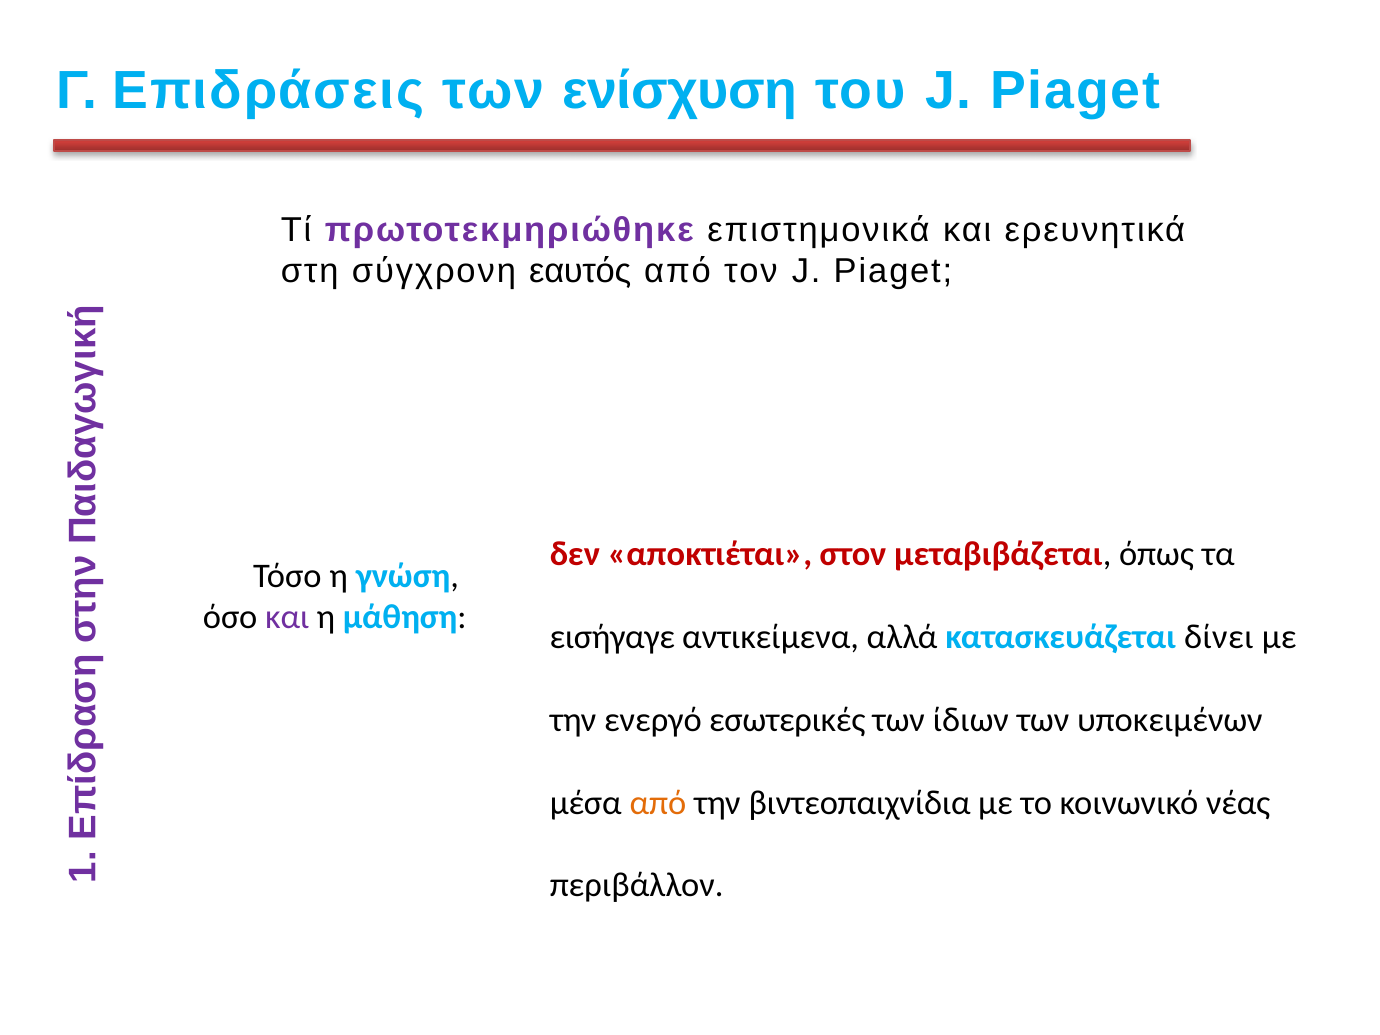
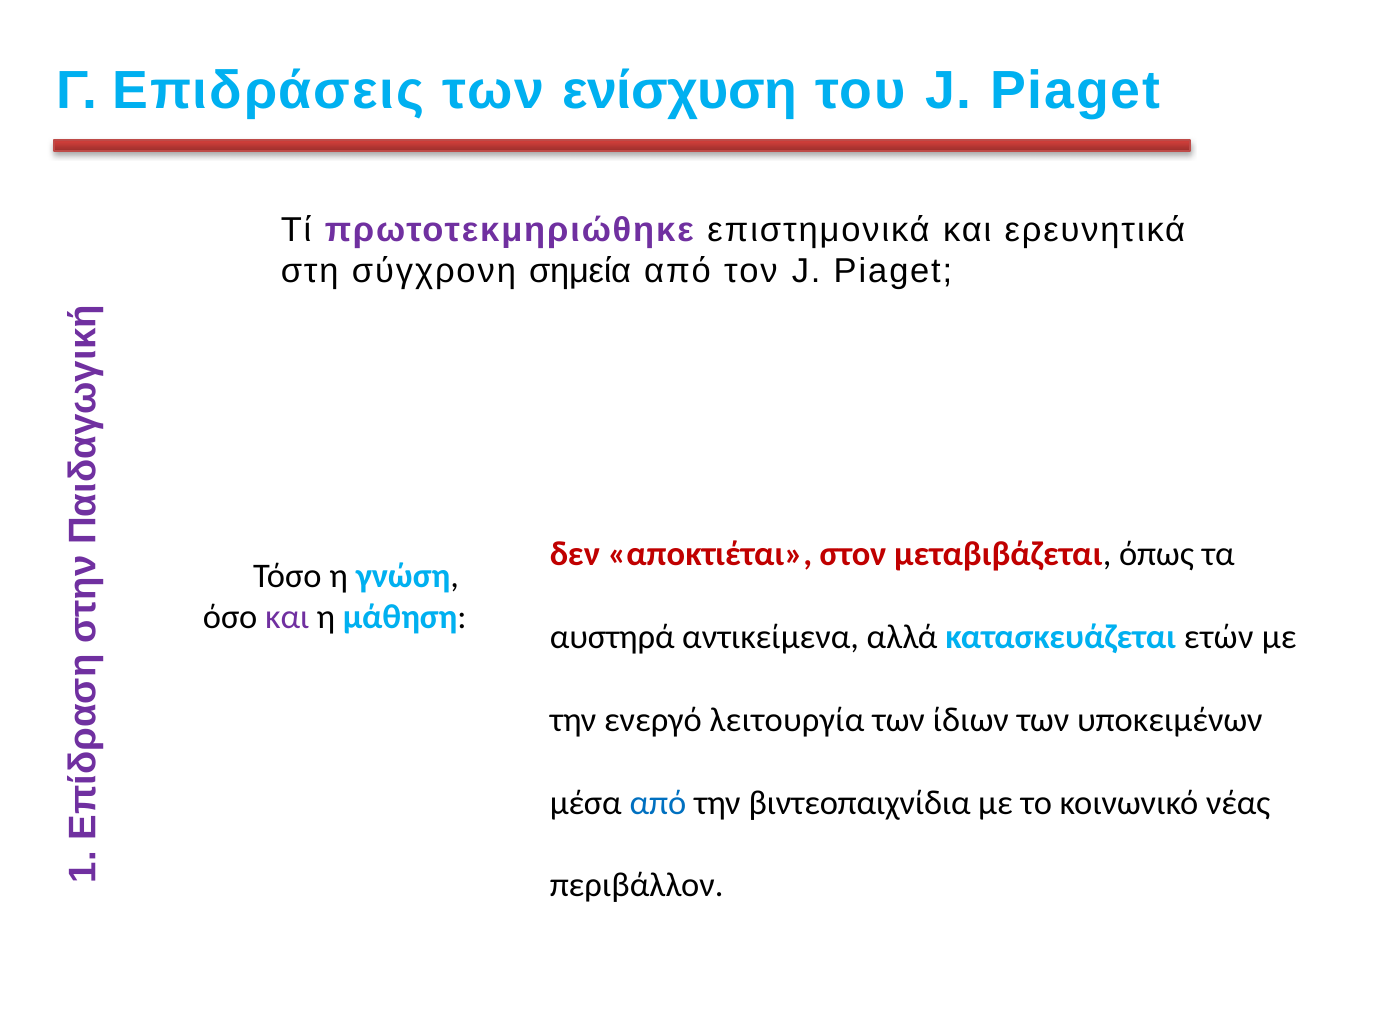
εαυτός: εαυτός -> σημεία
εισήγαγε: εισήγαγε -> αυστηρά
δίνει: δίνει -> ετών
εσωτερικές: εσωτερικές -> λειτουργία
από at (658, 803) colour: orange -> blue
